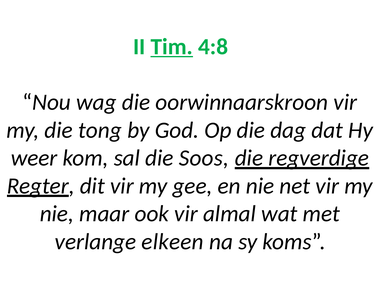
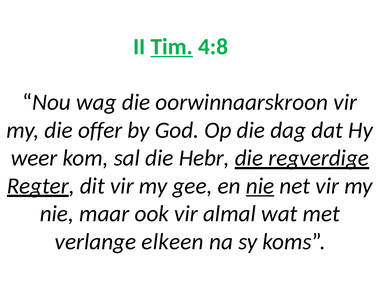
tong: tong -> offer
Soos: Soos -> Hebr
nie at (260, 186) underline: none -> present
